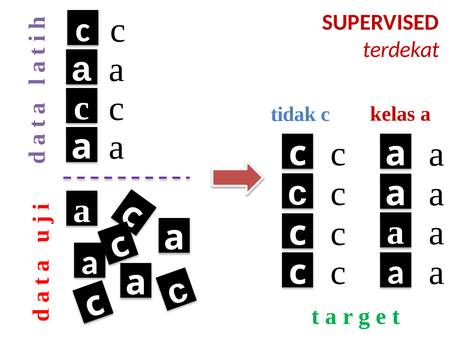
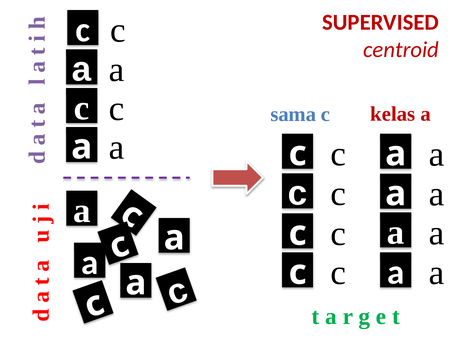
terdekat: terdekat -> centroid
tidak: tidak -> sama
